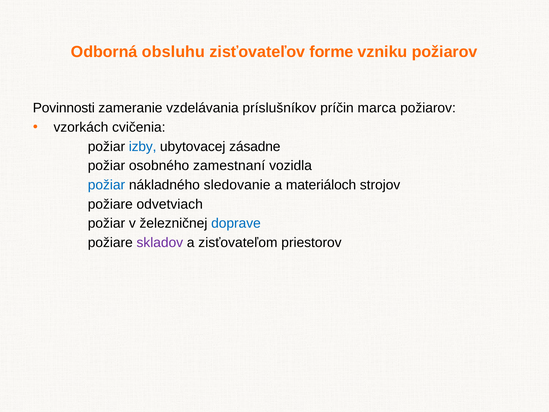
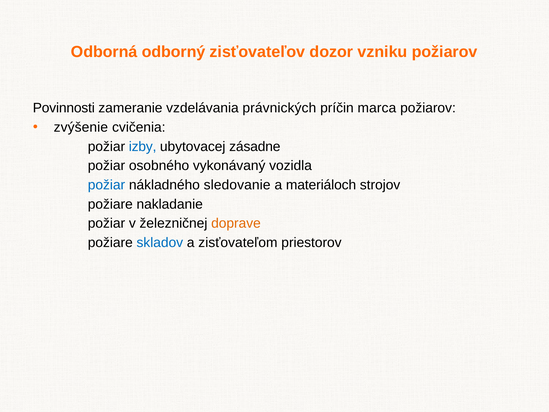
obsluhu: obsluhu -> odborný
forme: forme -> dozor
príslušníkov: príslušníkov -> právnických
vzorkách: vzorkách -> zvýšenie
zamestnaní: zamestnaní -> vykonávaný
odvetviach: odvetviach -> nakladanie
doprave colour: blue -> orange
skladov colour: purple -> blue
